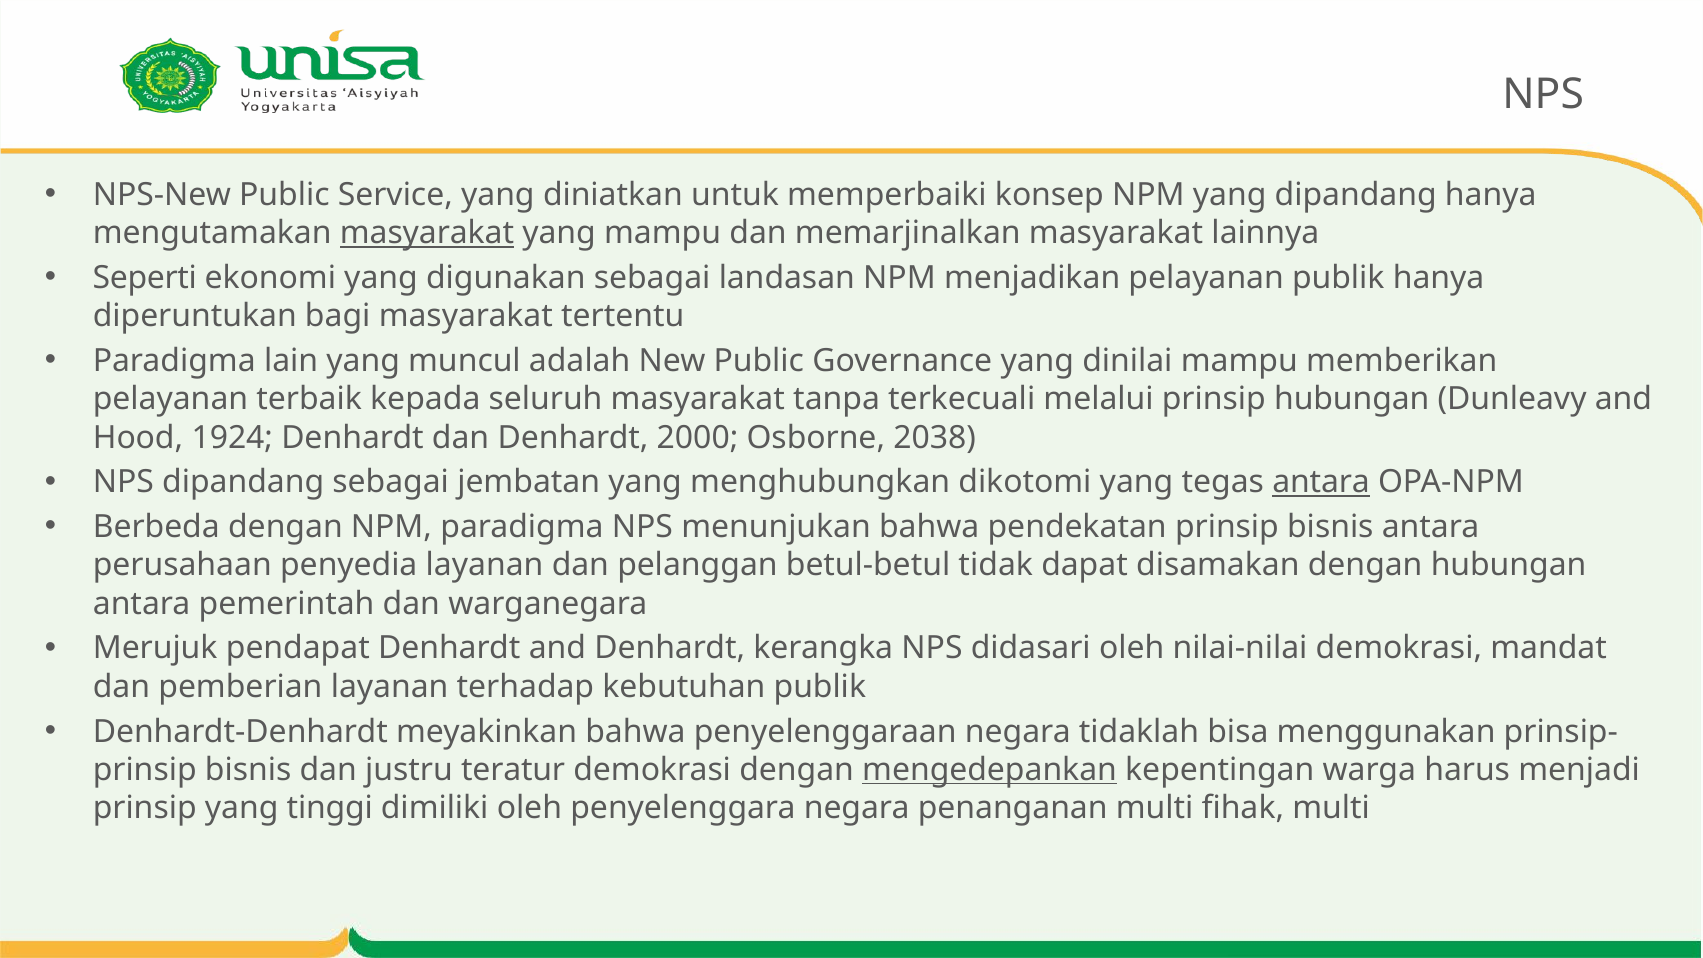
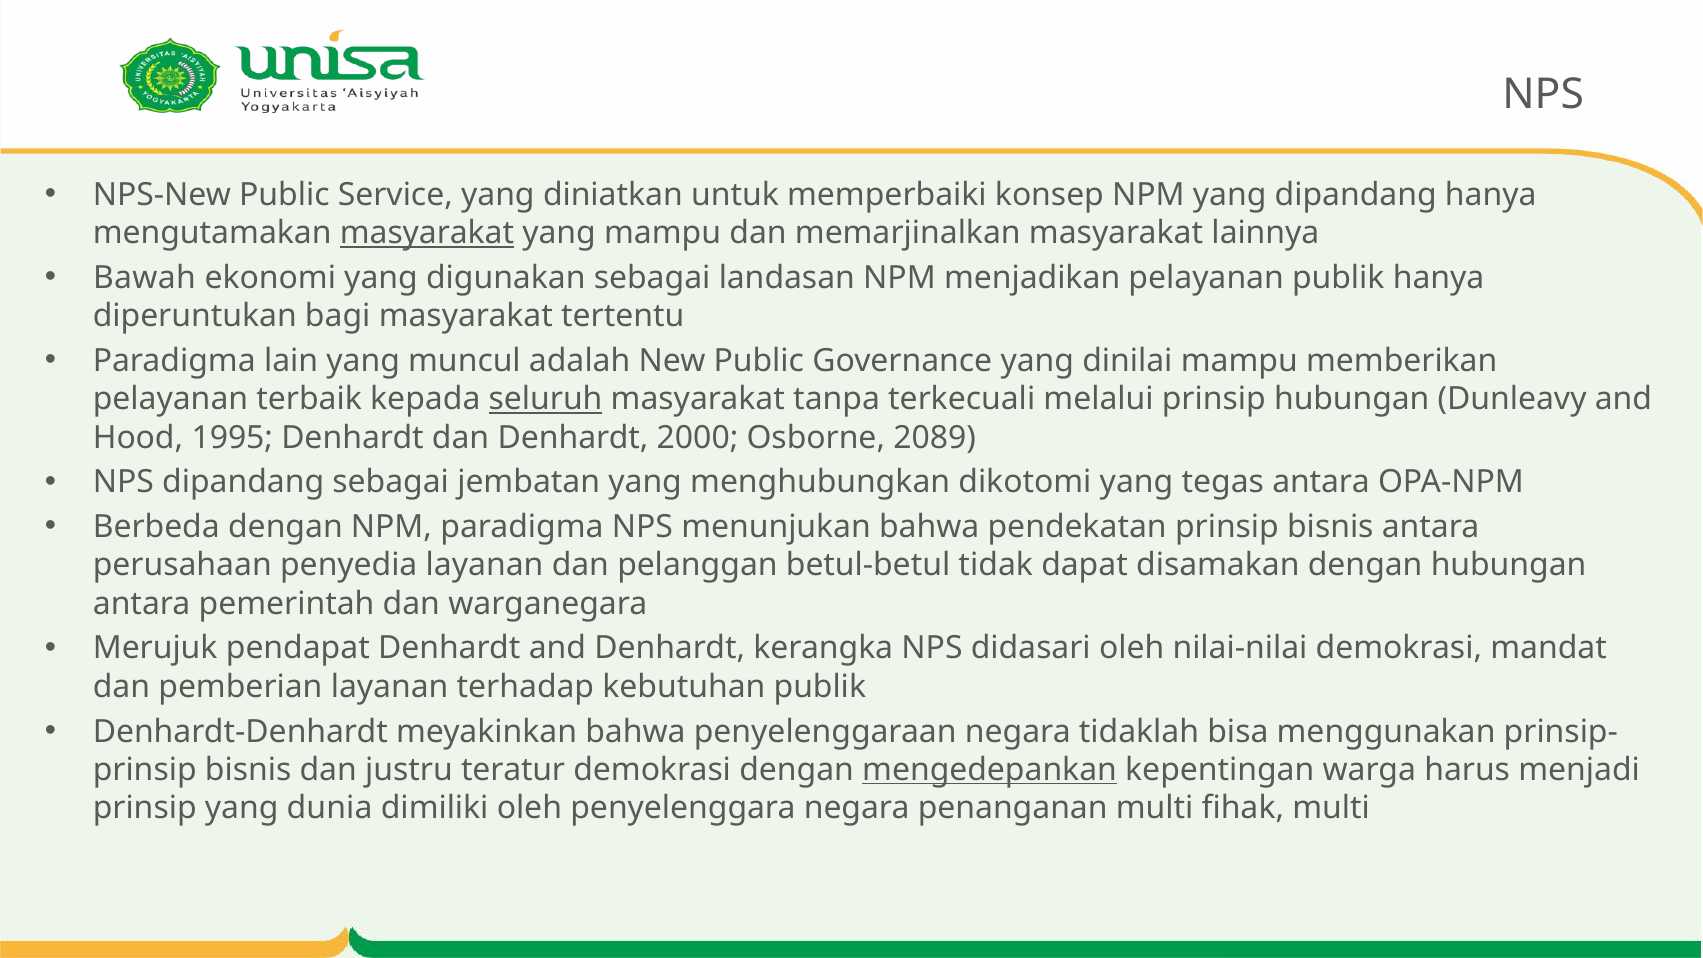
Seperti: Seperti -> Bawah
seluruh underline: none -> present
1924: 1924 -> 1995
2038: 2038 -> 2089
antara at (1321, 482) underline: present -> none
tinggi: tinggi -> dunia
